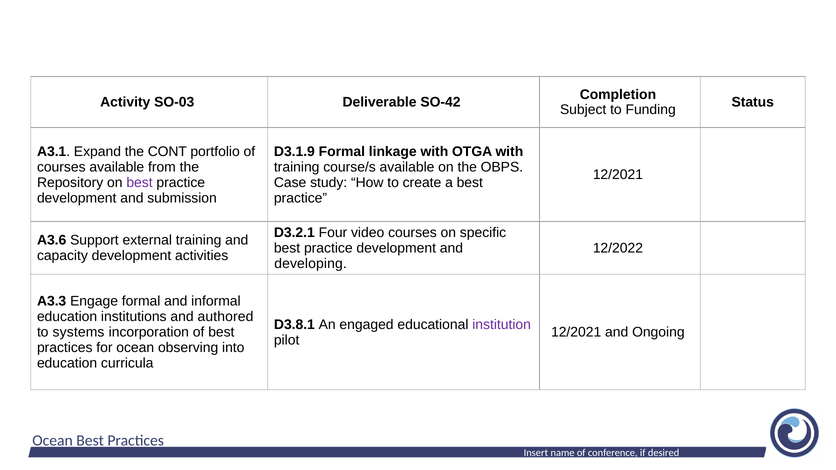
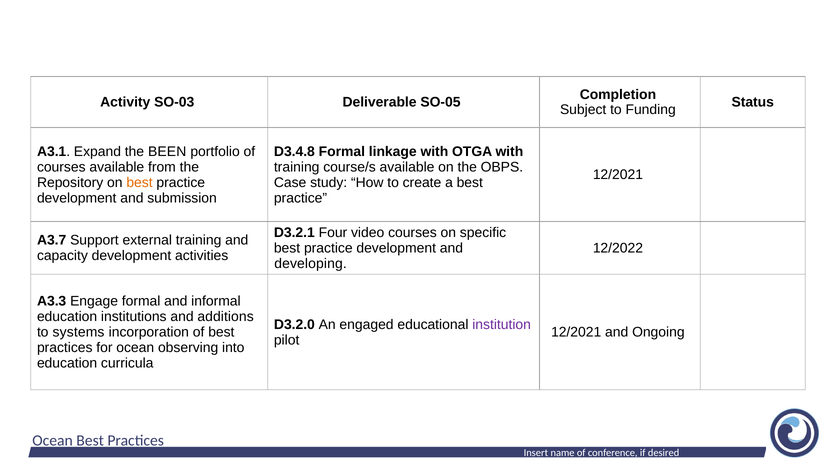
SO-42: SO-42 -> SO-05
CONT: CONT -> BEEN
D3.1.9: D3.1.9 -> D3.4.8
best at (140, 183) colour: purple -> orange
A3.6: A3.6 -> A3.7
authored: authored -> additions
D3.8.1: D3.8.1 -> D3.2.0
